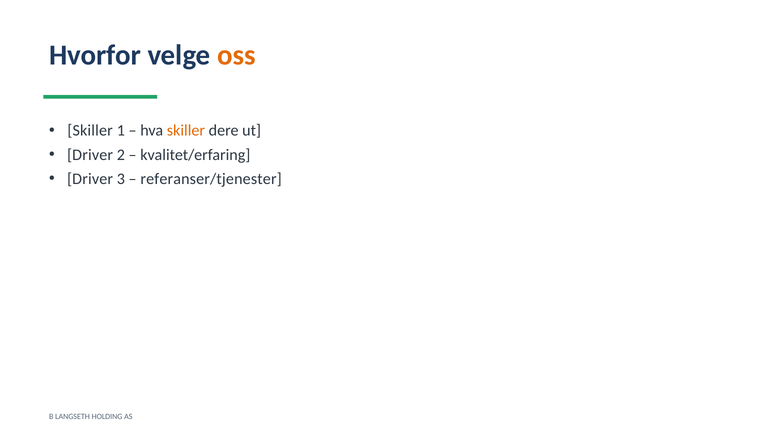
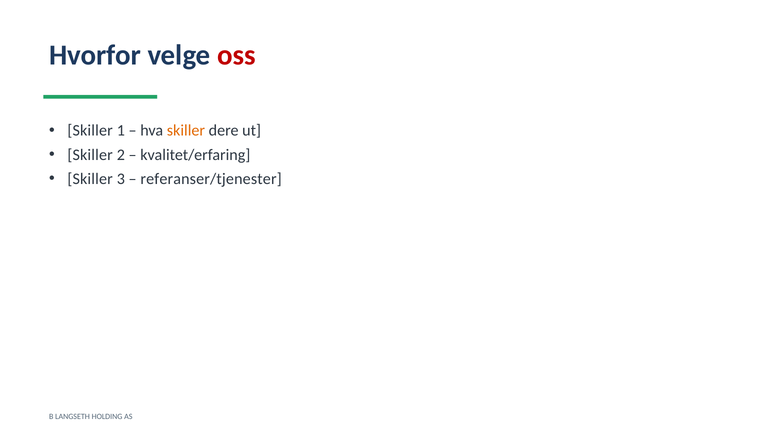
oss colour: orange -> red
Driver at (90, 155): Driver -> Skiller
Driver at (90, 179): Driver -> Skiller
